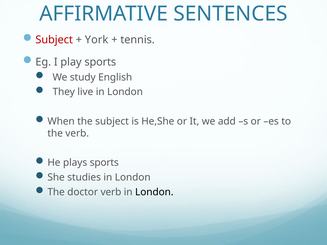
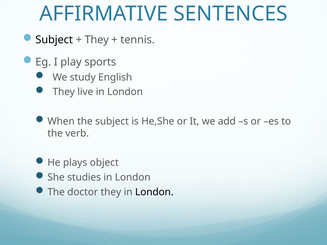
Subject at (54, 40) colour: red -> black
York at (97, 40): York -> They
plays sports: sports -> object
doctor verb: verb -> they
